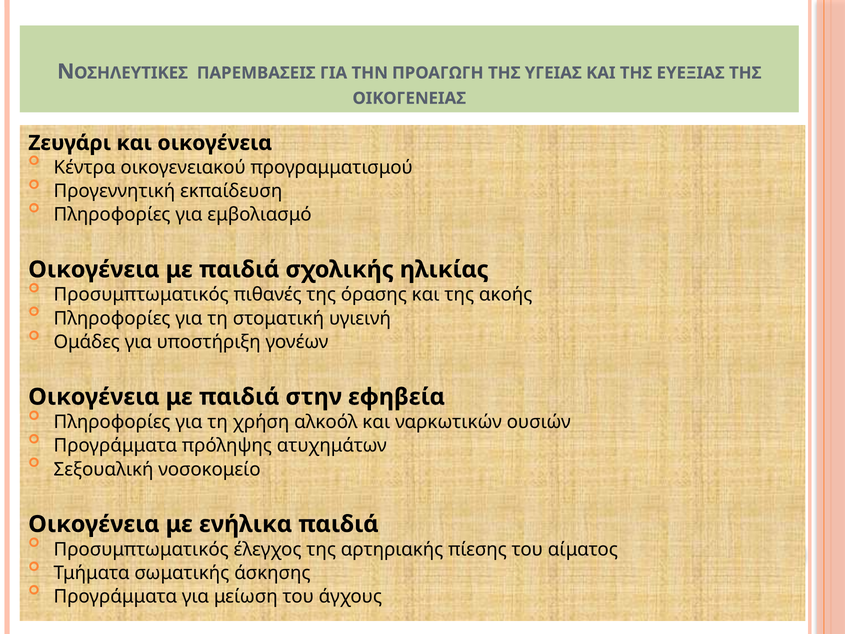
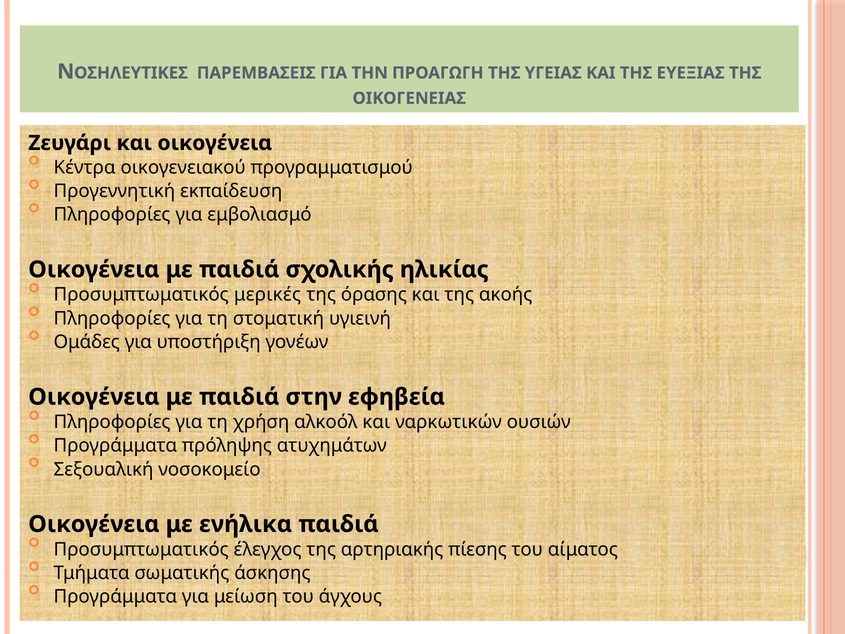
πιθανές: πιθανές -> μερικές
